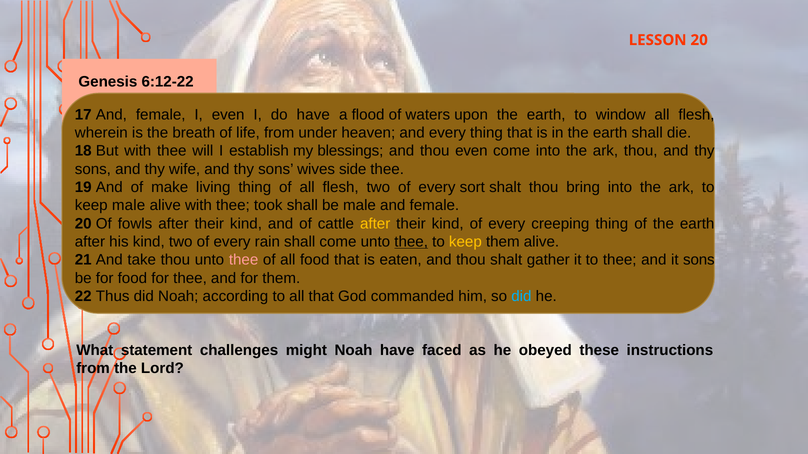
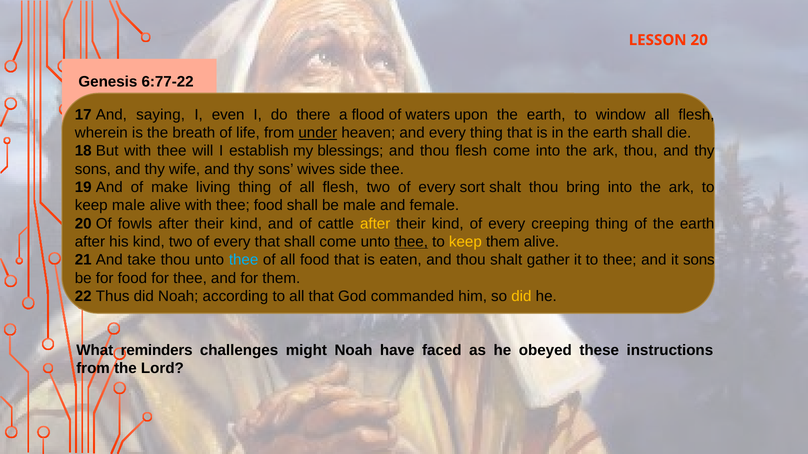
6:12-22: 6:12-22 -> 6:77-22
17 And female: female -> saying
do have: have -> there
under underline: none -> present
thou even: even -> flesh
thee took: took -> food
every rain: rain -> that
thee at (244, 260) colour: pink -> light blue
did at (521, 297) colour: light blue -> yellow
statement: statement -> reminders
